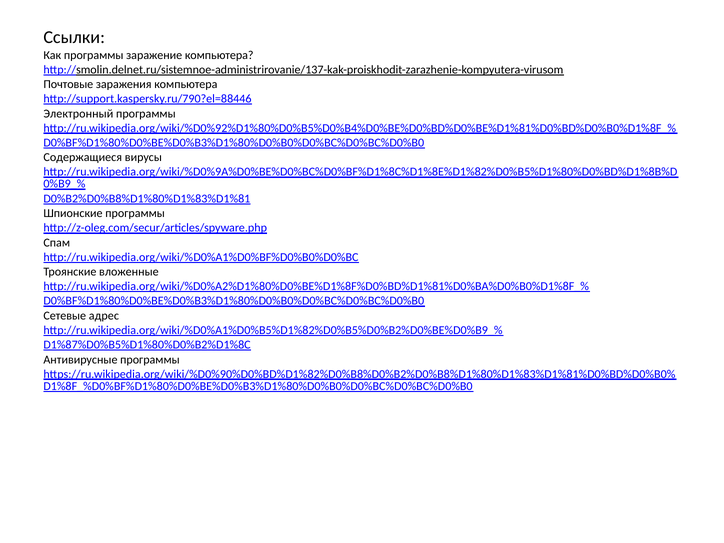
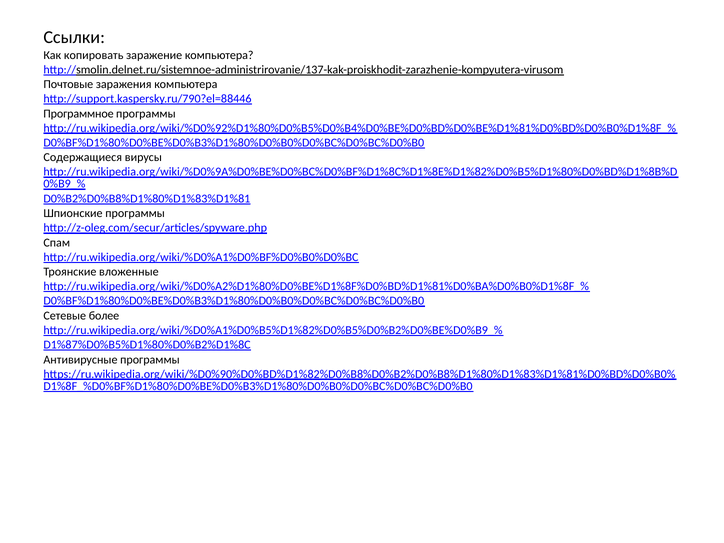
Как программы: программы -> копировать
Электронный: Электронный -> Программное
адрес: адрес -> более
